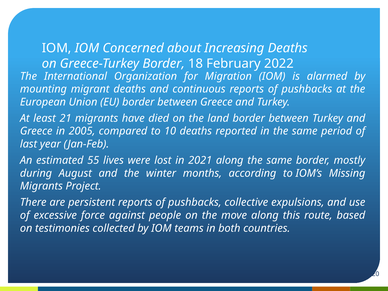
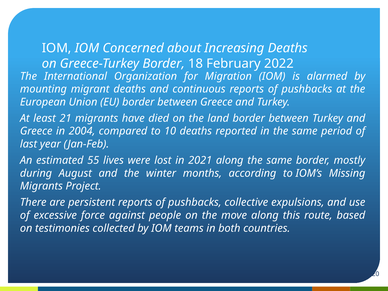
2005: 2005 -> 2004
